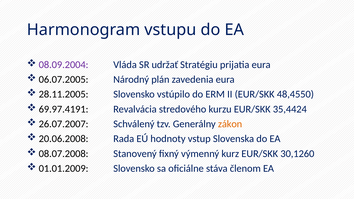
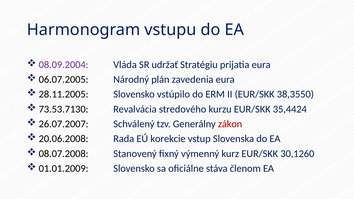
48,4550: 48,4550 -> 38,3550
69.97.4191: 69.97.4191 -> 73.53.7130
zákon colour: orange -> red
hodnoty: hodnoty -> korekcie
